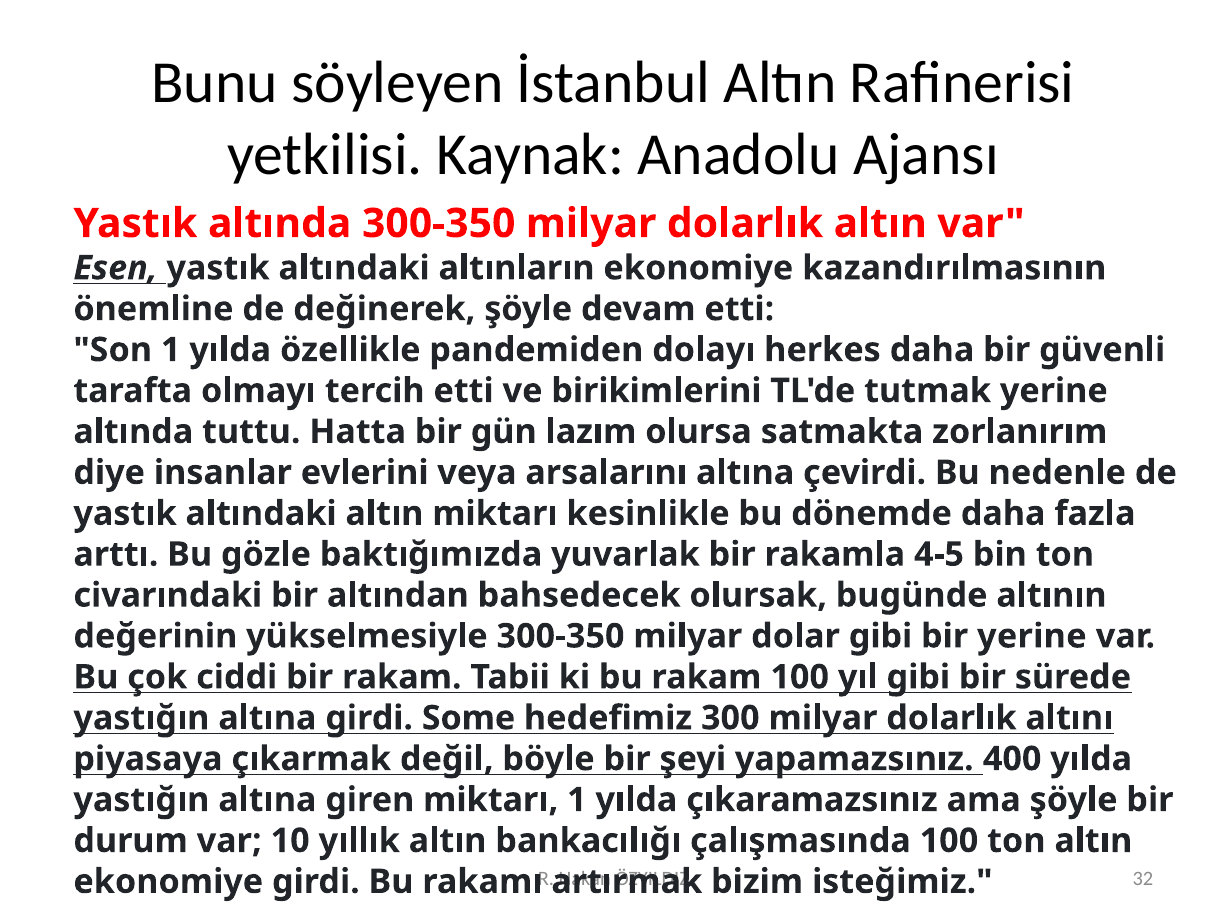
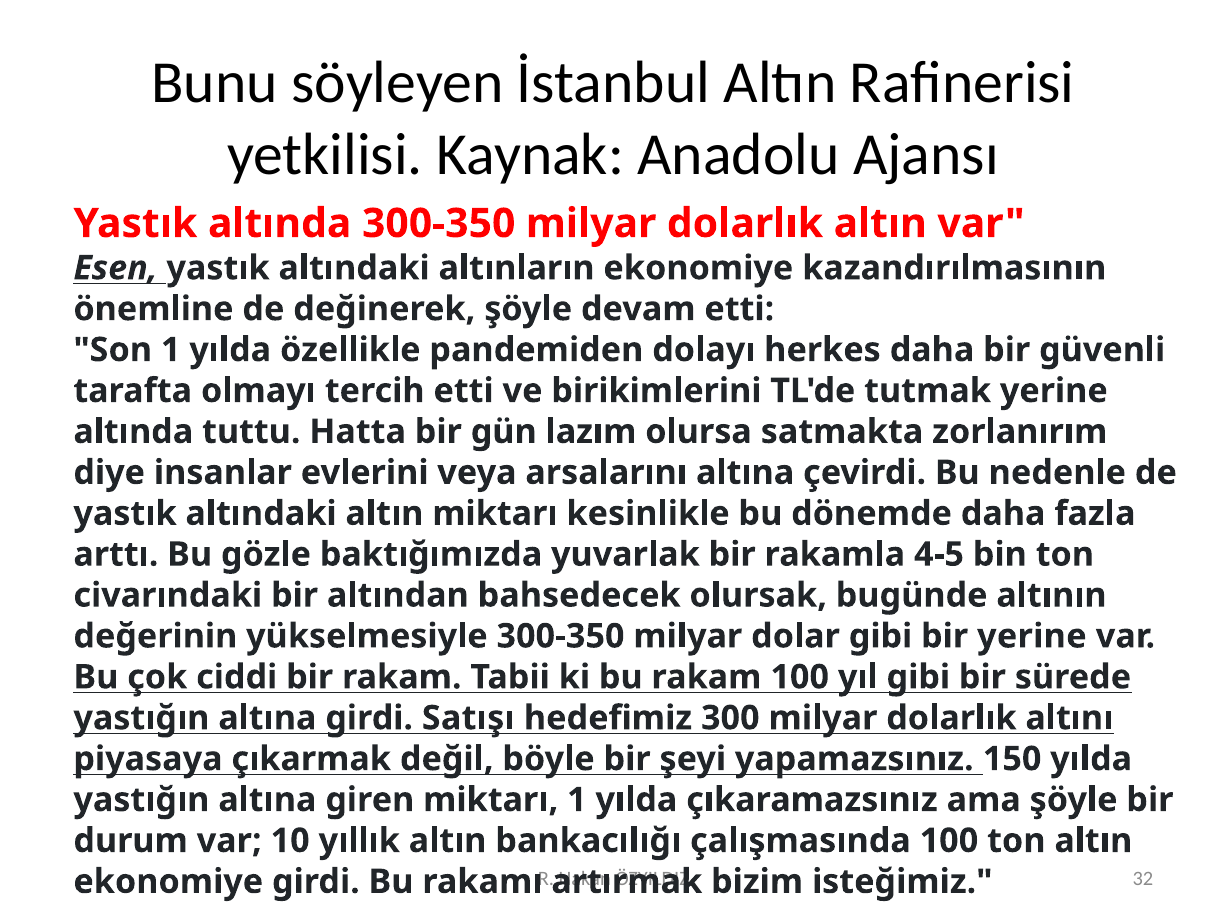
Some: Some -> Satışı
400: 400 -> 150
